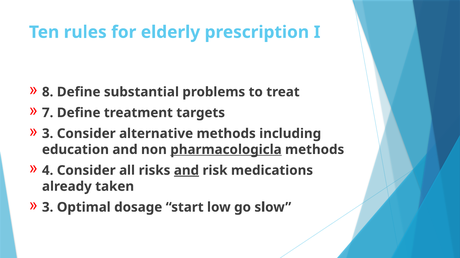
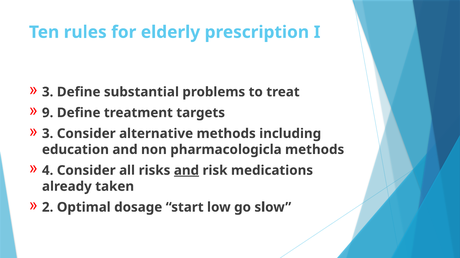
8 at (48, 92): 8 -> 3
7: 7 -> 9
pharmacologicla underline: present -> none
3 at (48, 208): 3 -> 2
